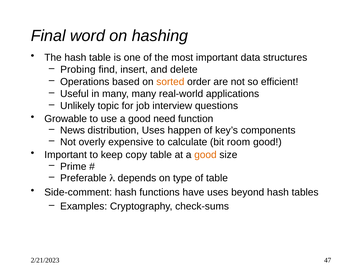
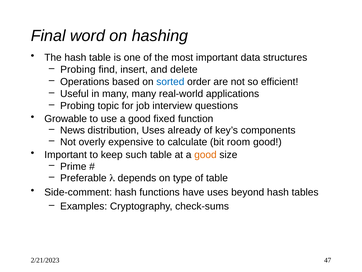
sorted colour: orange -> blue
Unlikely at (78, 106): Unlikely -> Probing
need: need -> fixed
happen: happen -> already
copy: copy -> such
